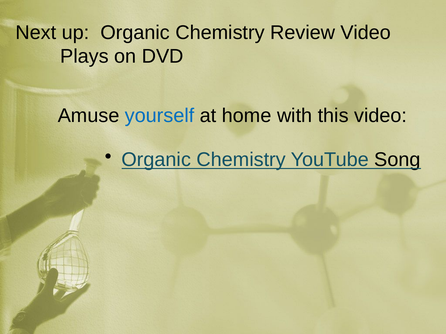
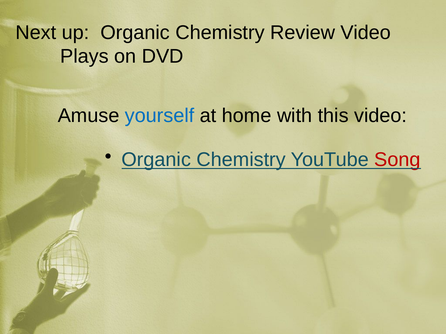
Song colour: black -> red
